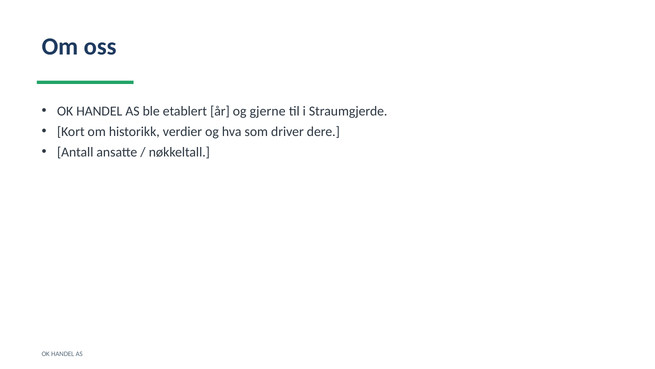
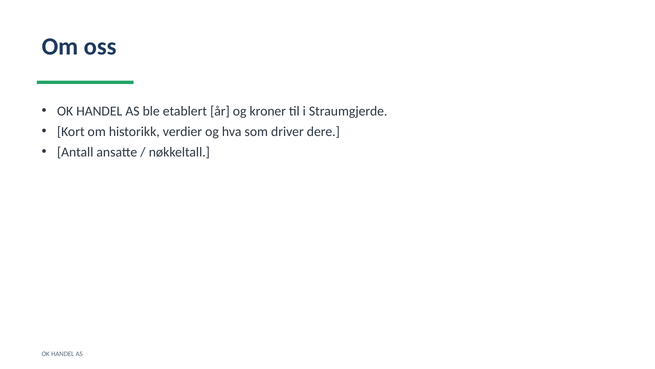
gjerne: gjerne -> kroner
